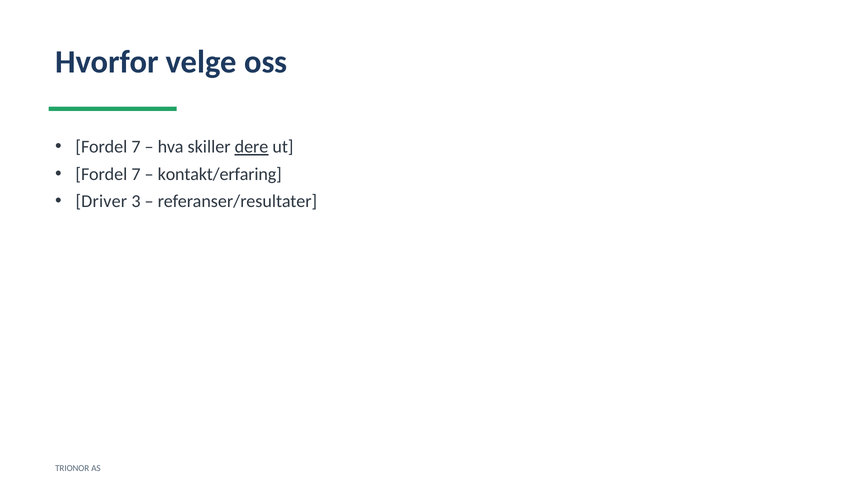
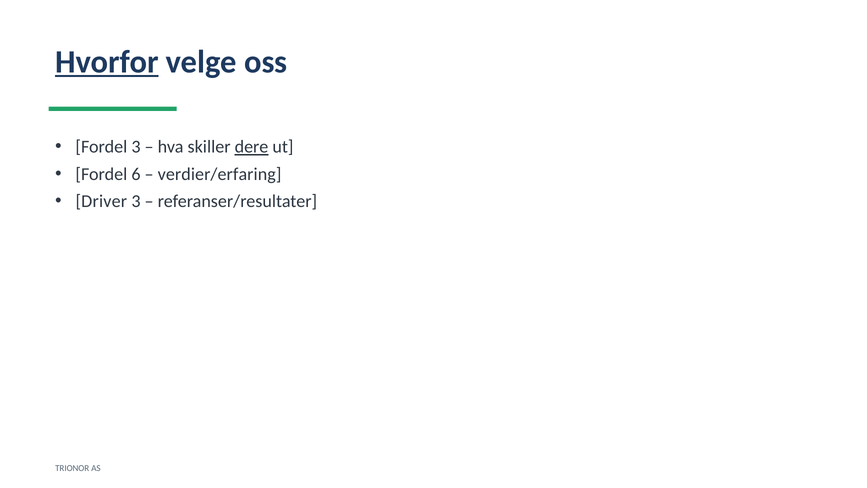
Hvorfor underline: none -> present
7 at (136, 147): 7 -> 3
7 at (136, 174): 7 -> 6
kontakt/erfaring: kontakt/erfaring -> verdier/erfaring
